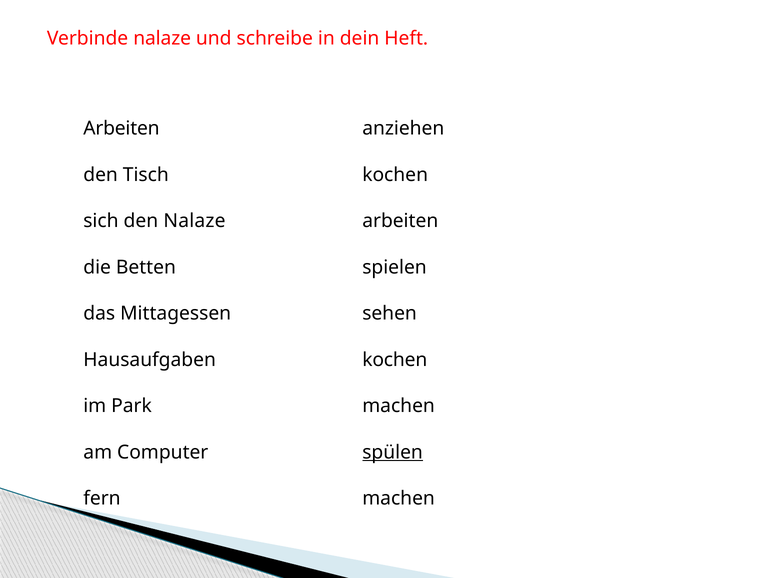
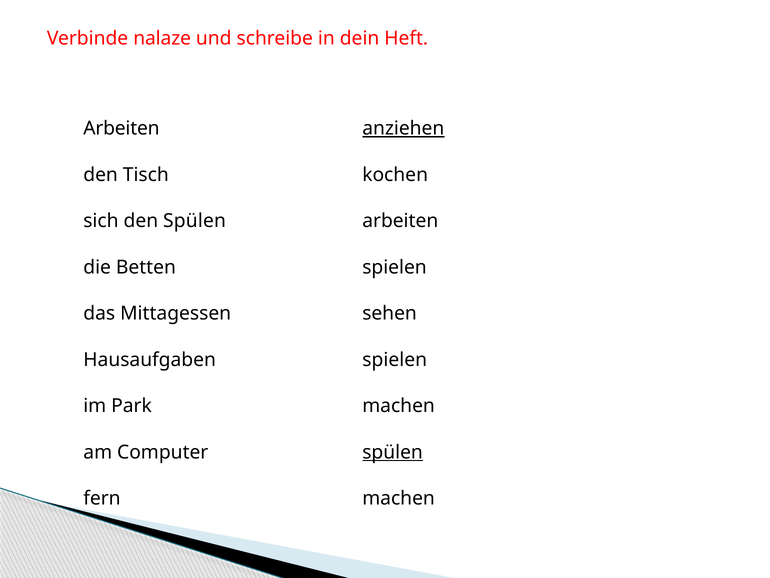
anziehen underline: none -> present
den Nalaze: Nalaze -> Spülen
kochen at (395, 359): kochen -> spielen
